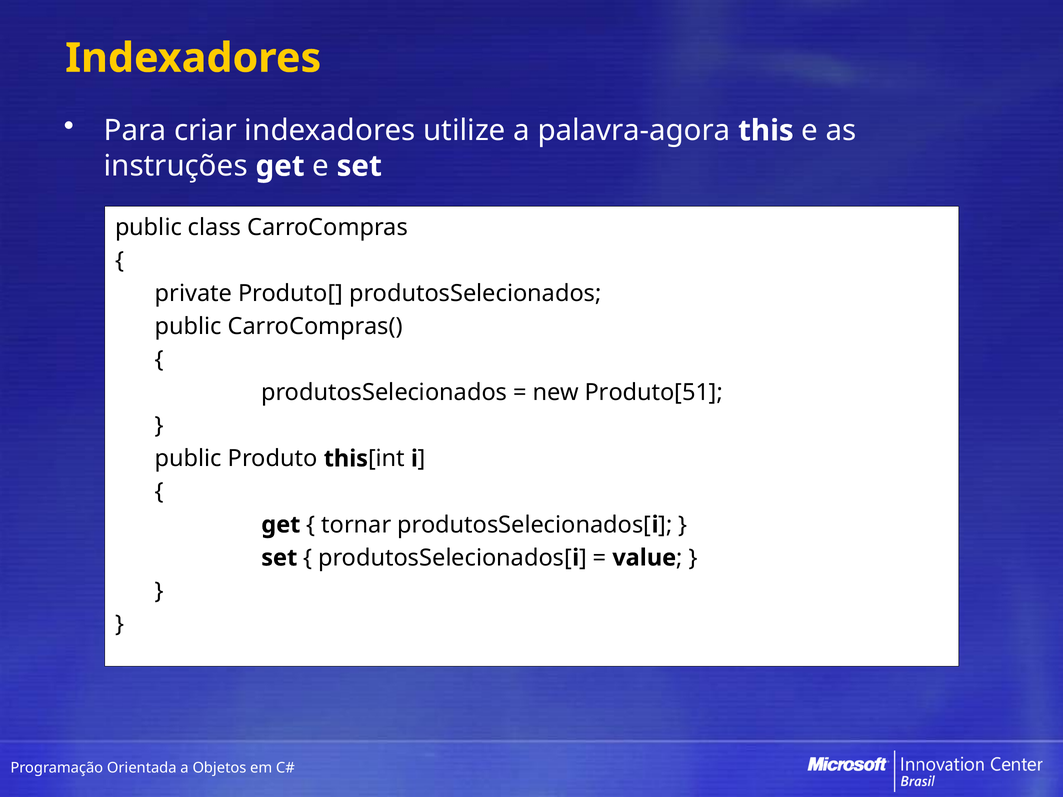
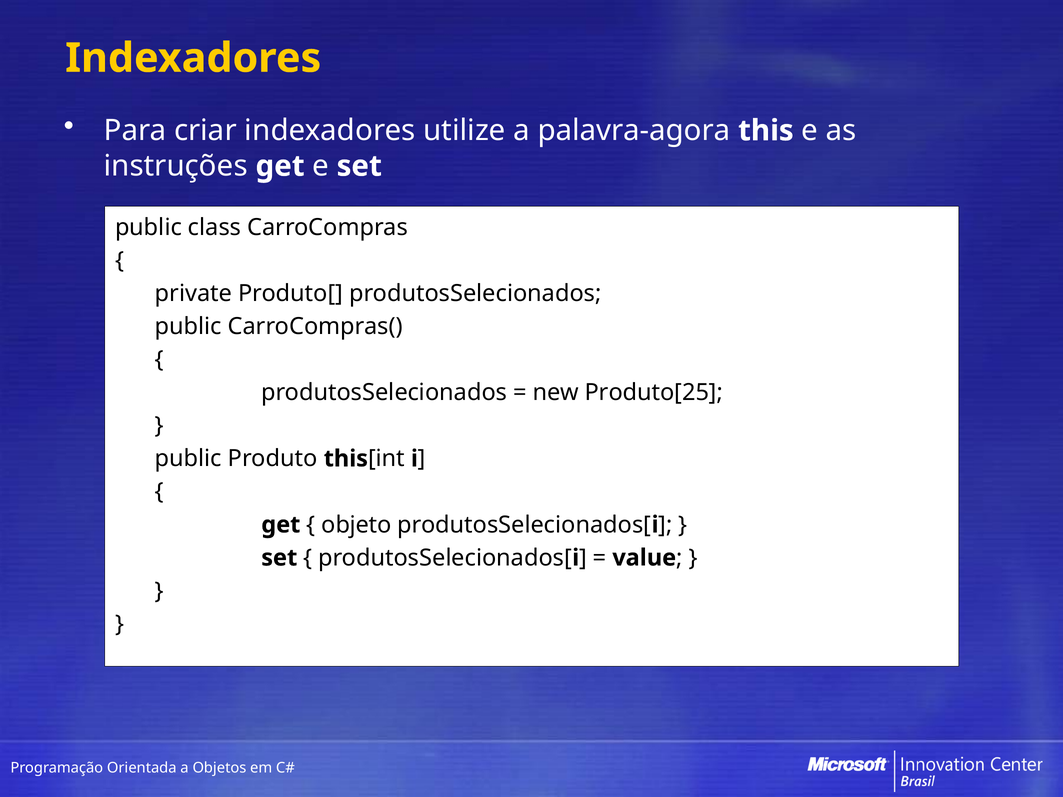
Produto[51: Produto[51 -> Produto[25
tornar: tornar -> objeto
